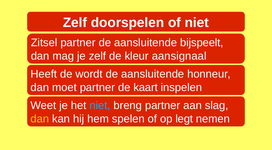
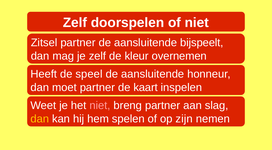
aansignaal: aansignaal -> overnemen
wordt: wordt -> speel
niet at (100, 106) colour: light blue -> pink
legt: legt -> zijn
